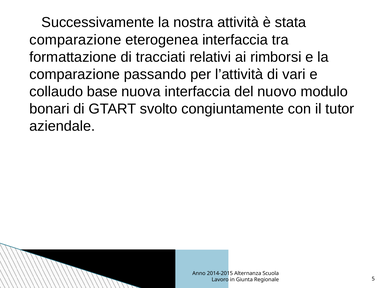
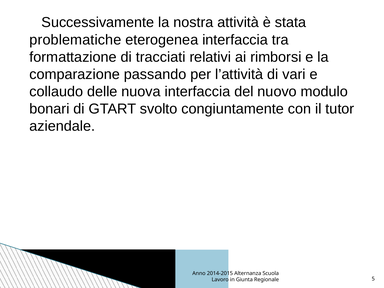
comparazione at (75, 40): comparazione -> problematiche
base: base -> delle
